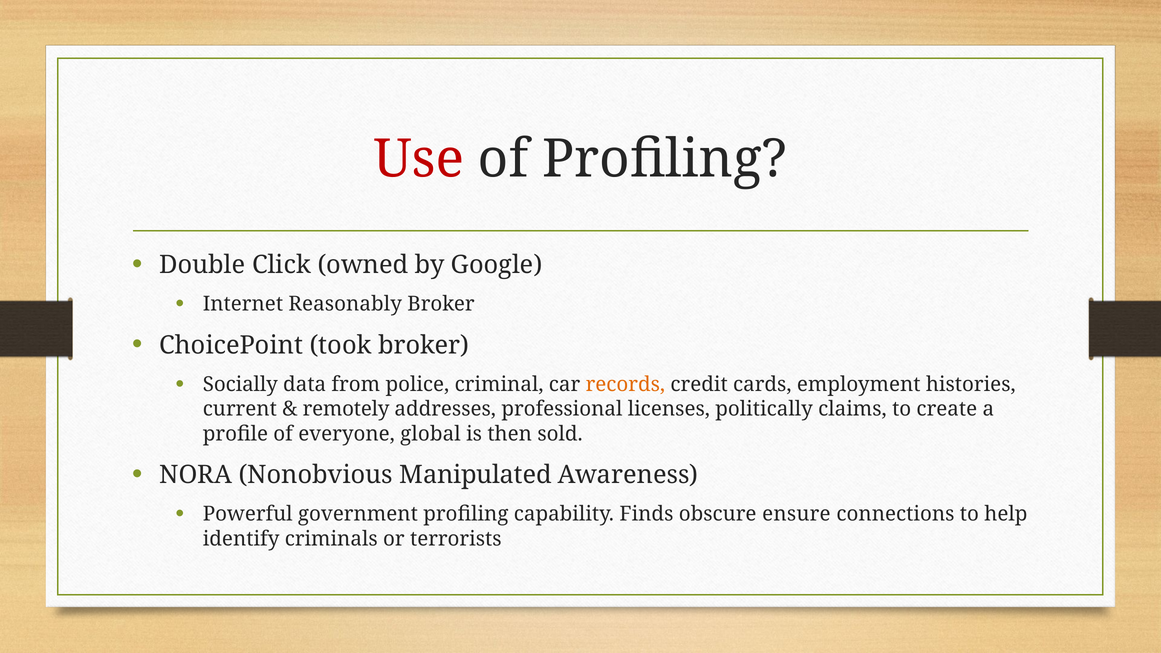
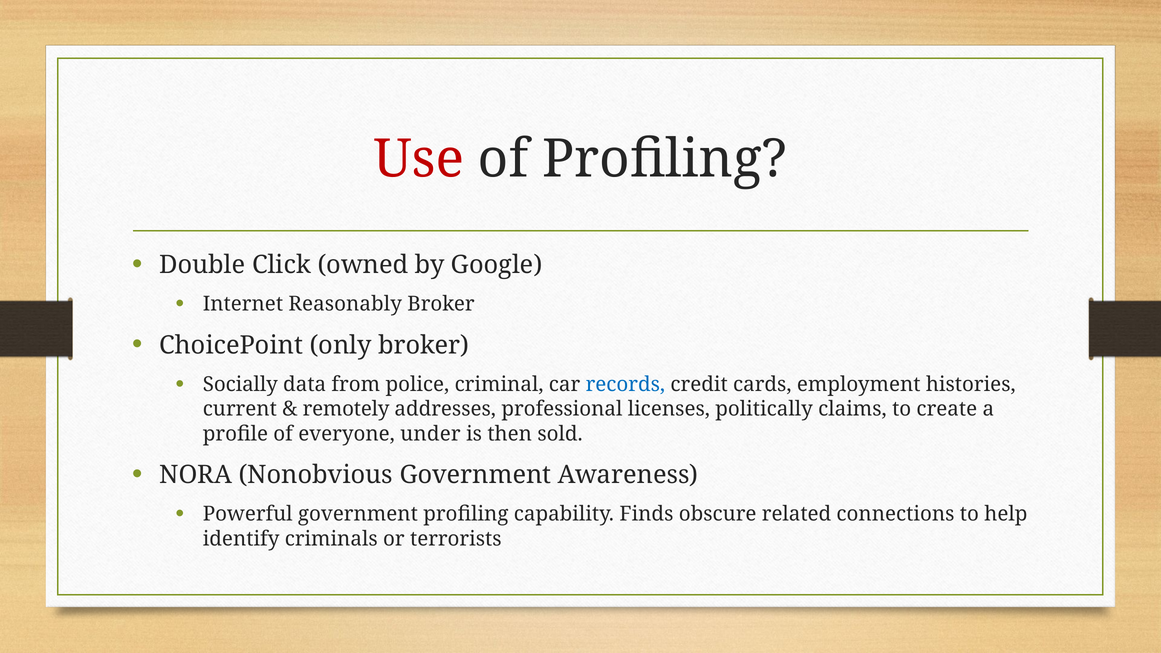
took: took -> only
records colour: orange -> blue
global: global -> under
Nonobvious Manipulated: Manipulated -> Government
ensure: ensure -> related
